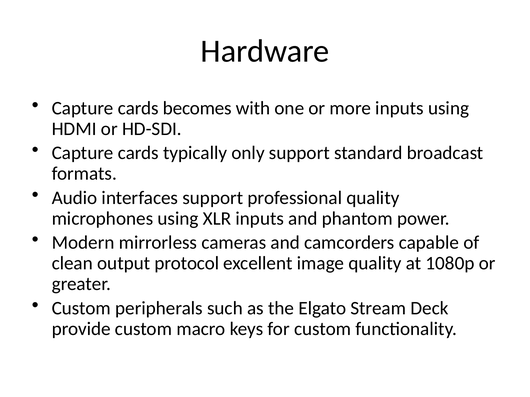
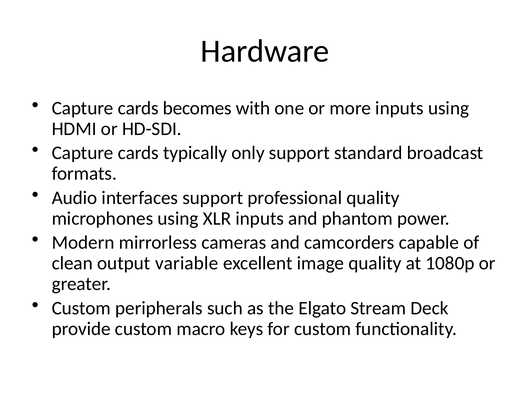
protocol: protocol -> variable
